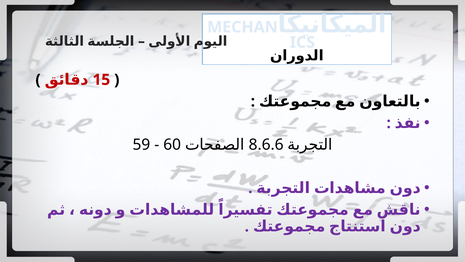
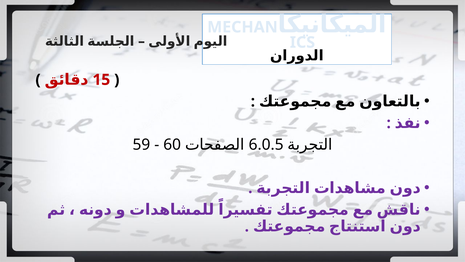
8.6.6: 8.6.6 -> 6.0.5
